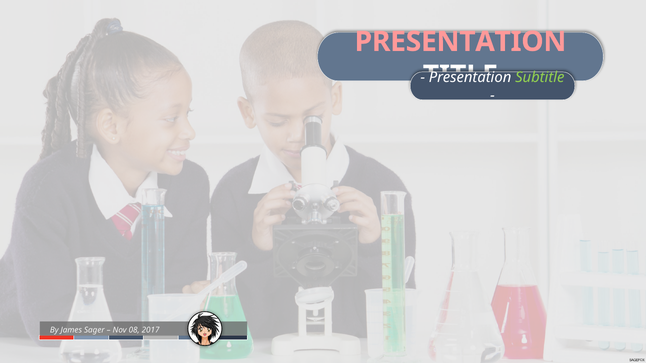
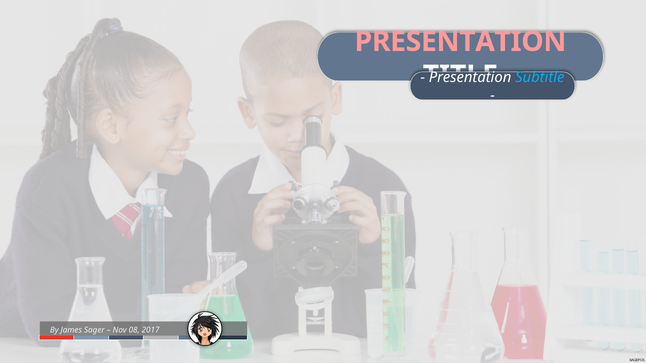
Subtitle colour: light green -> light blue
